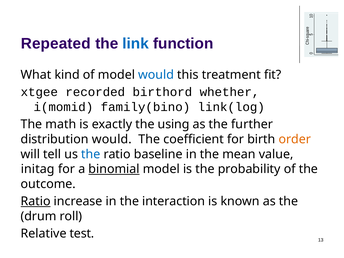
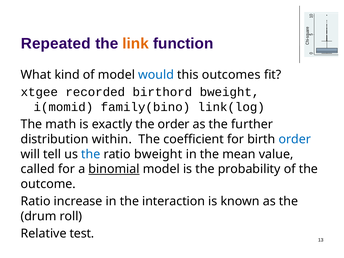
link colour: blue -> orange
treatment: treatment -> outcomes
birthord whether: whether -> bweight
the using: using -> order
distribution would: would -> within
order at (295, 139) colour: orange -> blue
ratio baseline: baseline -> bweight
initag: initag -> called
Ratio at (36, 201) underline: present -> none
